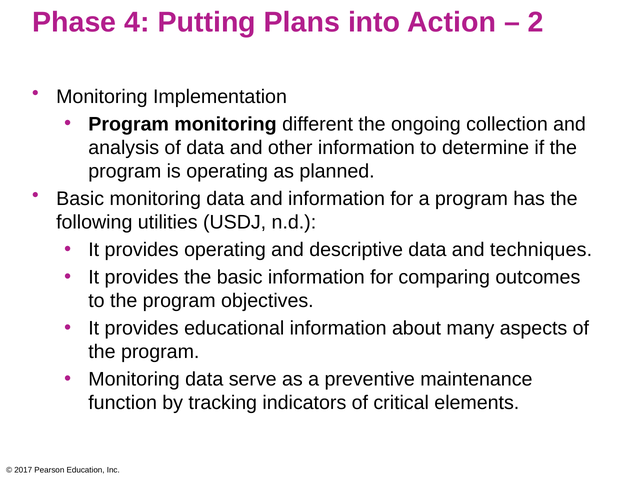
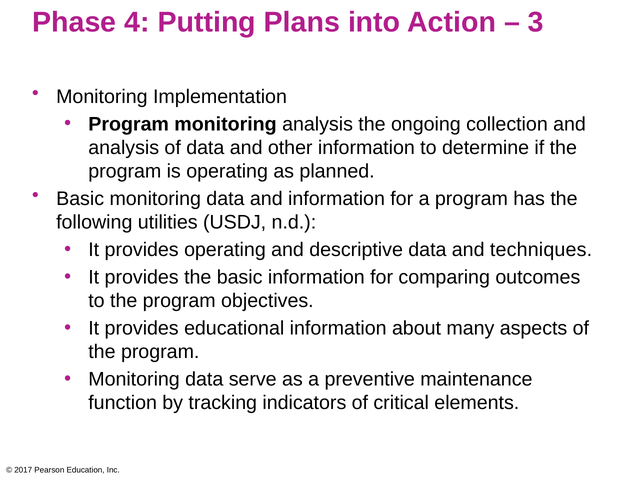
2: 2 -> 3
monitoring different: different -> analysis
